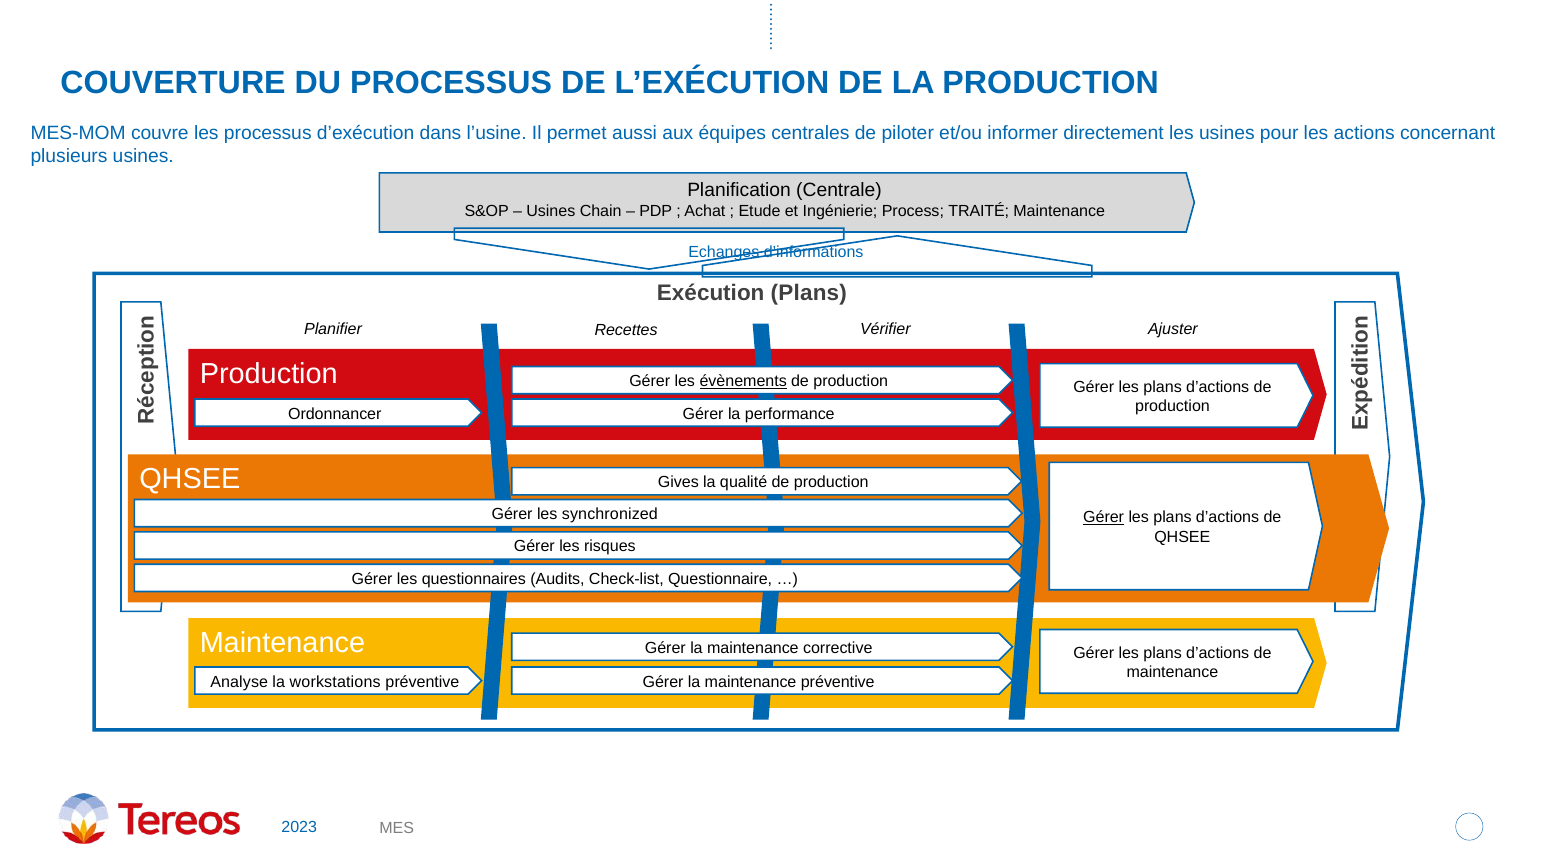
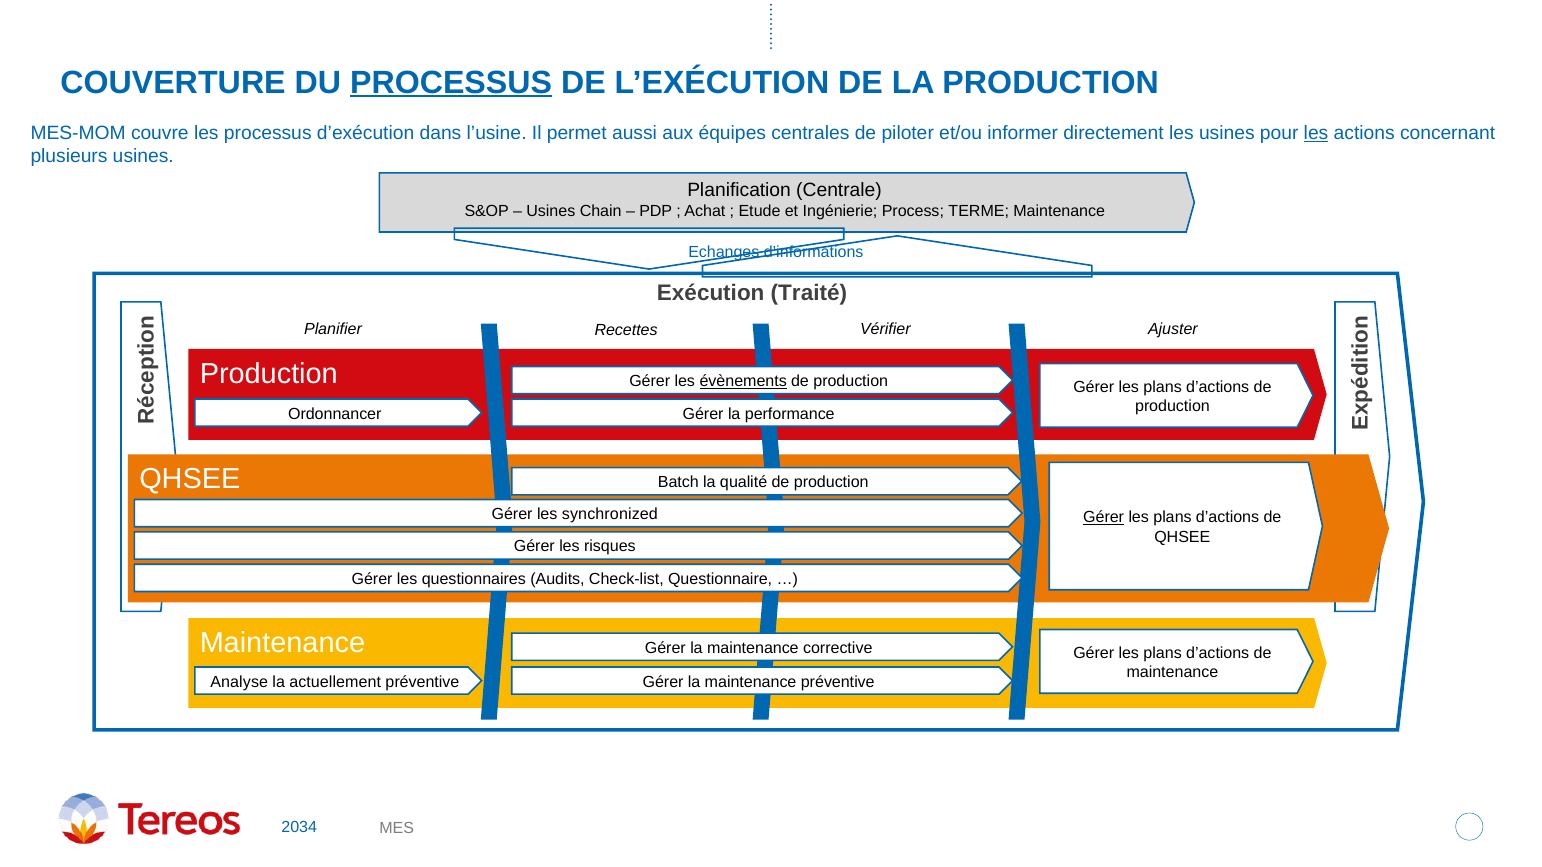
PROCESSUS at (451, 83) underline: none -> present
les at (1316, 133) underline: none -> present
TRAITÉ: TRAITÉ -> TERME
Exécution Plans: Plans -> Traité
Gives: Gives -> Batch
workstations: workstations -> actuellement
2023: 2023 -> 2034
